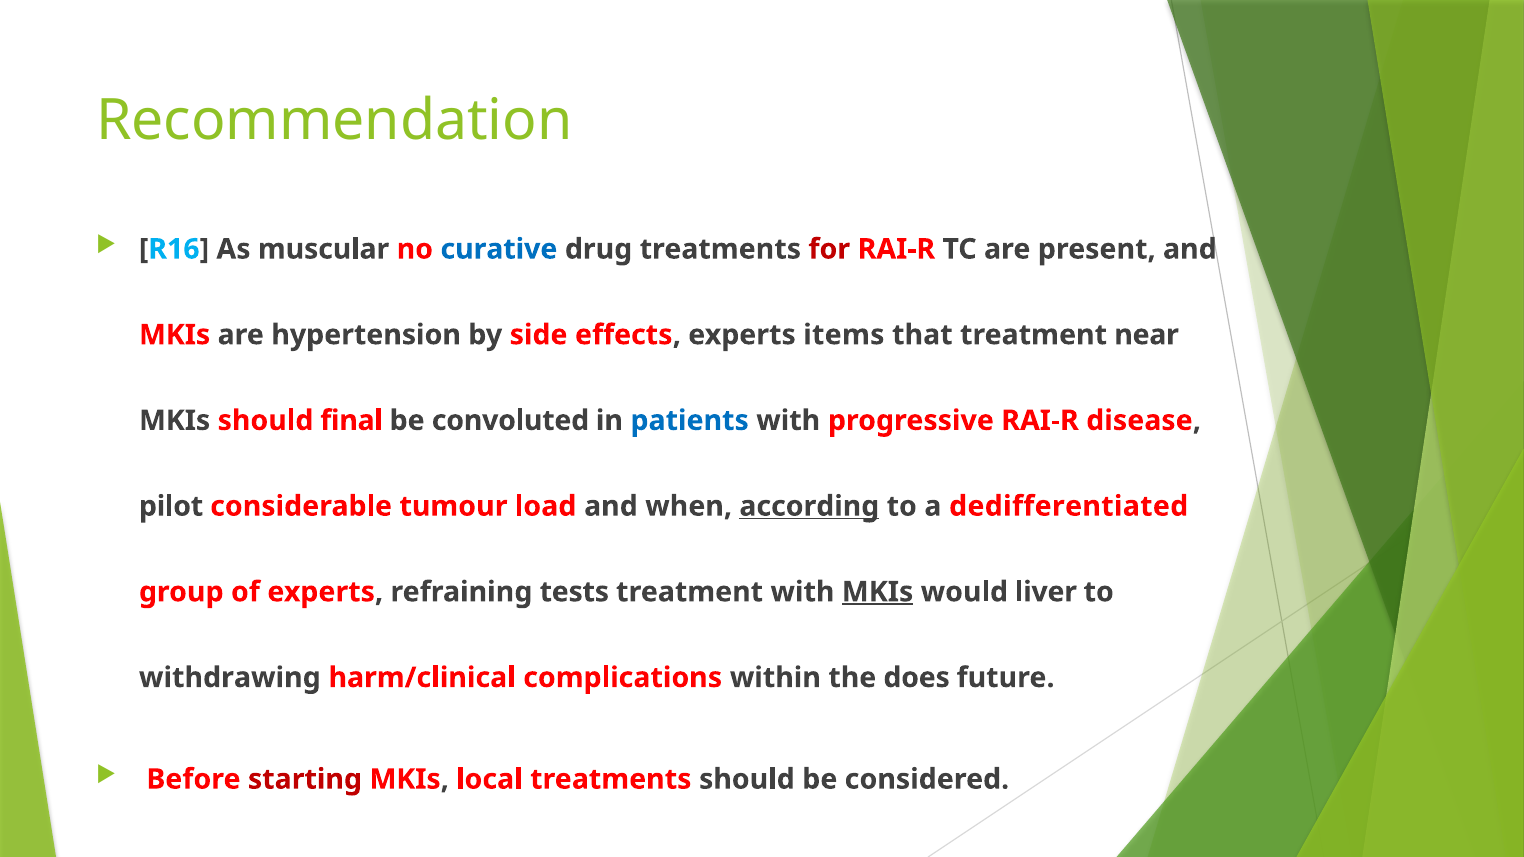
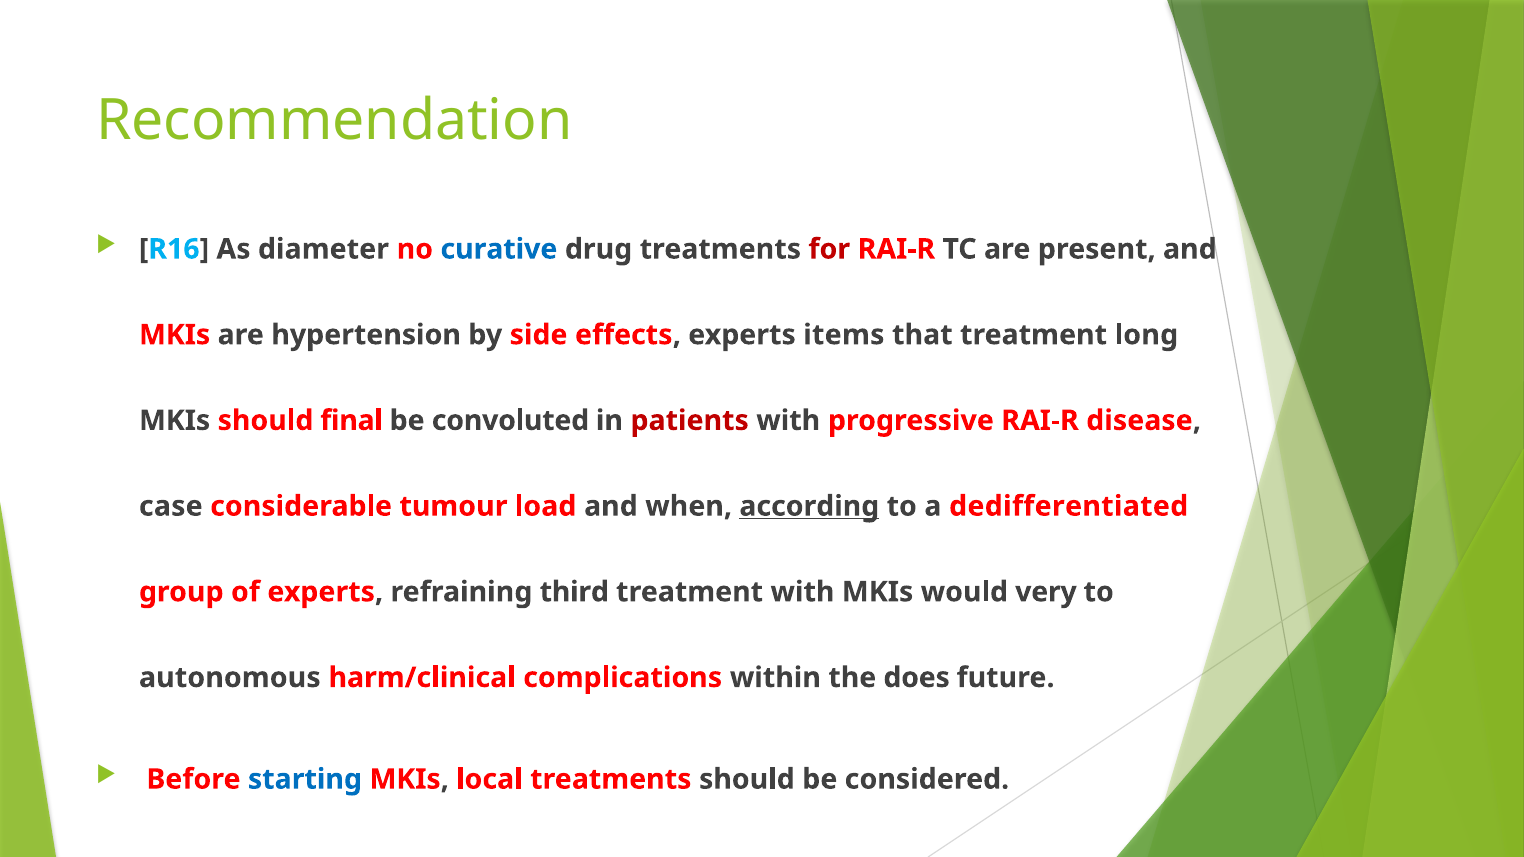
muscular: muscular -> diameter
near: near -> long
patients colour: blue -> red
pilot: pilot -> case
tests: tests -> third
MKIs at (878, 592) underline: present -> none
liver: liver -> very
withdrawing: withdrawing -> autonomous
starting colour: red -> blue
